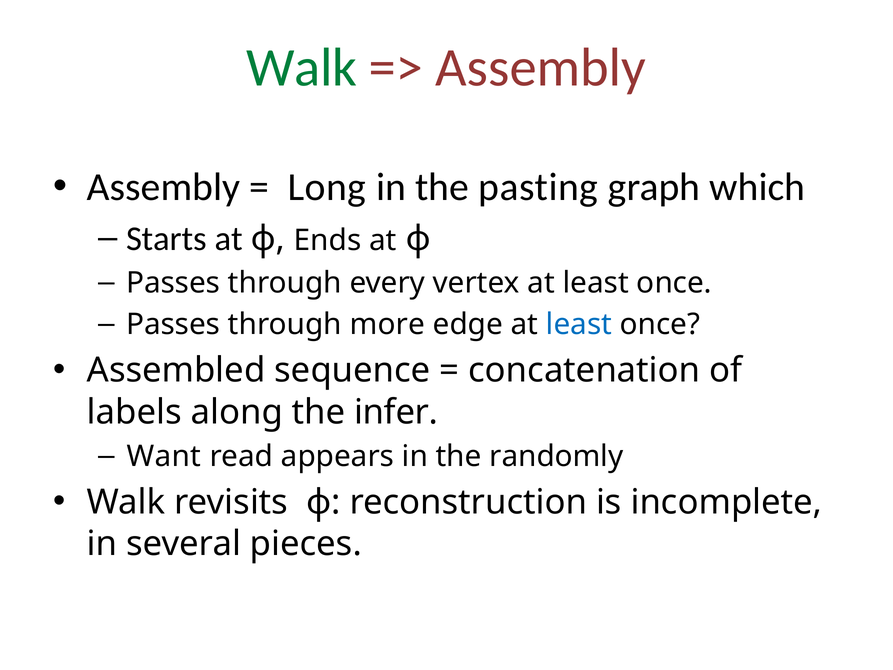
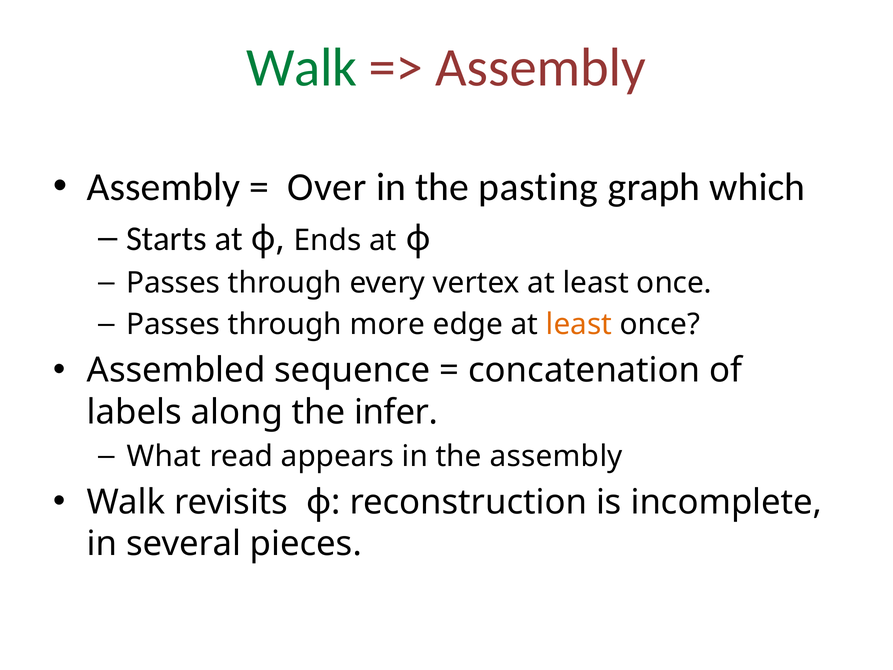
Long: Long -> Over
least at (579, 324) colour: blue -> orange
Want: Want -> What
the randomly: randomly -> assembly
